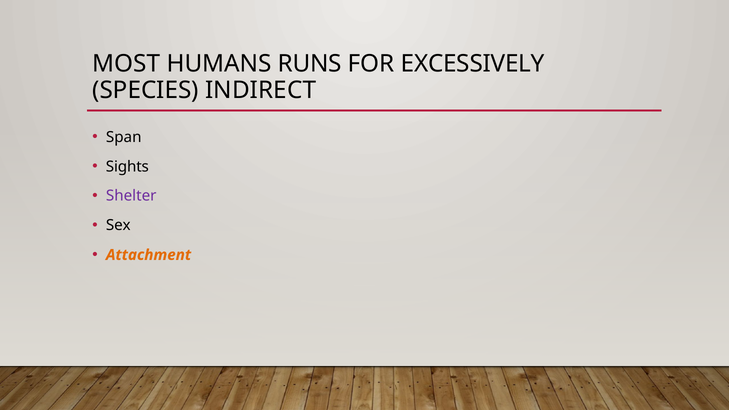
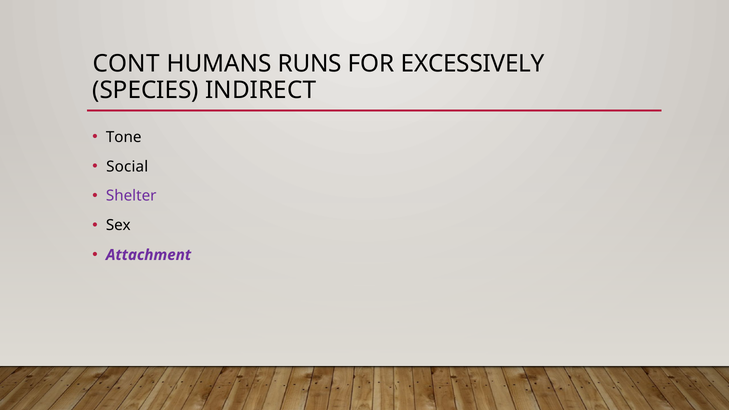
MOST: MOST -> CONT
Span: Span -> Tone
Sights: Sights -> Social
Attachment colour: orange -> purple
